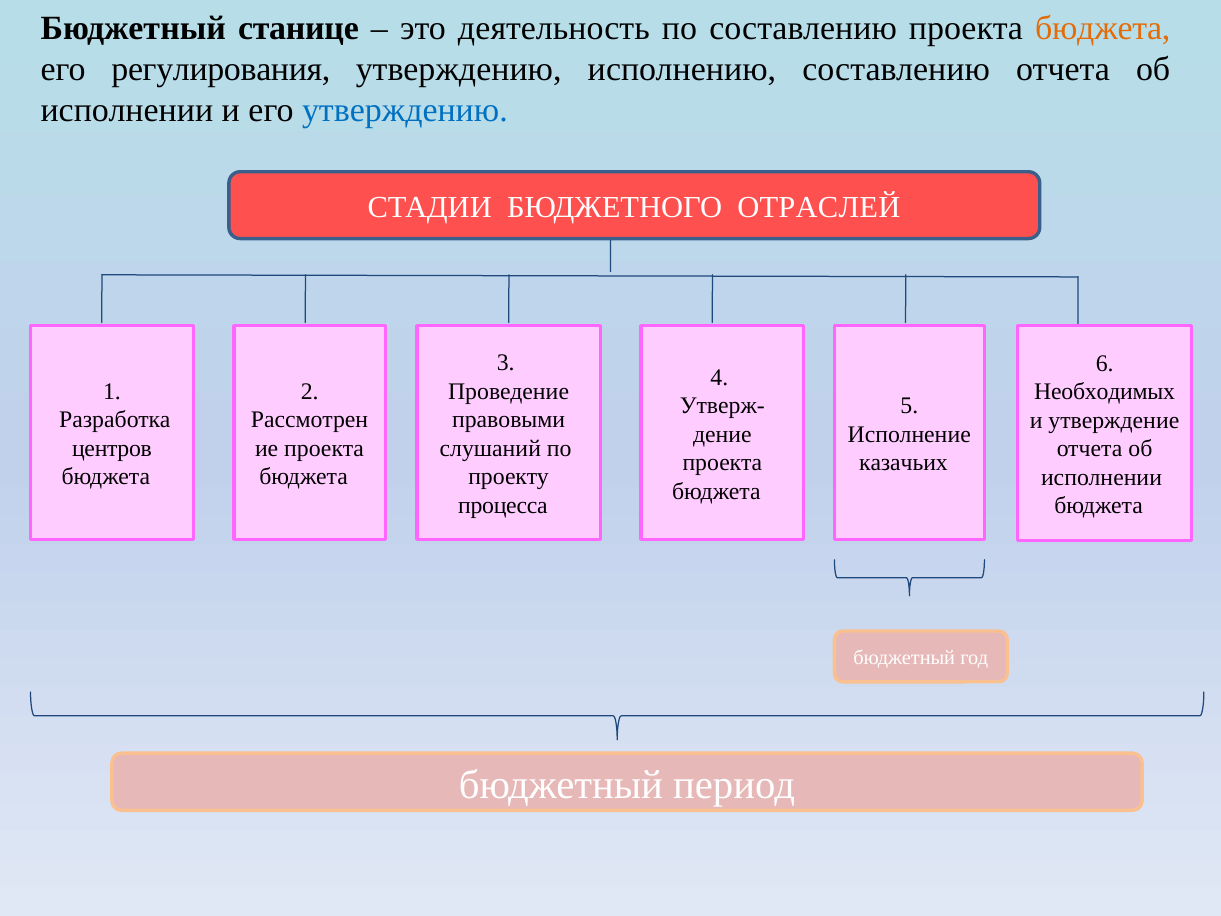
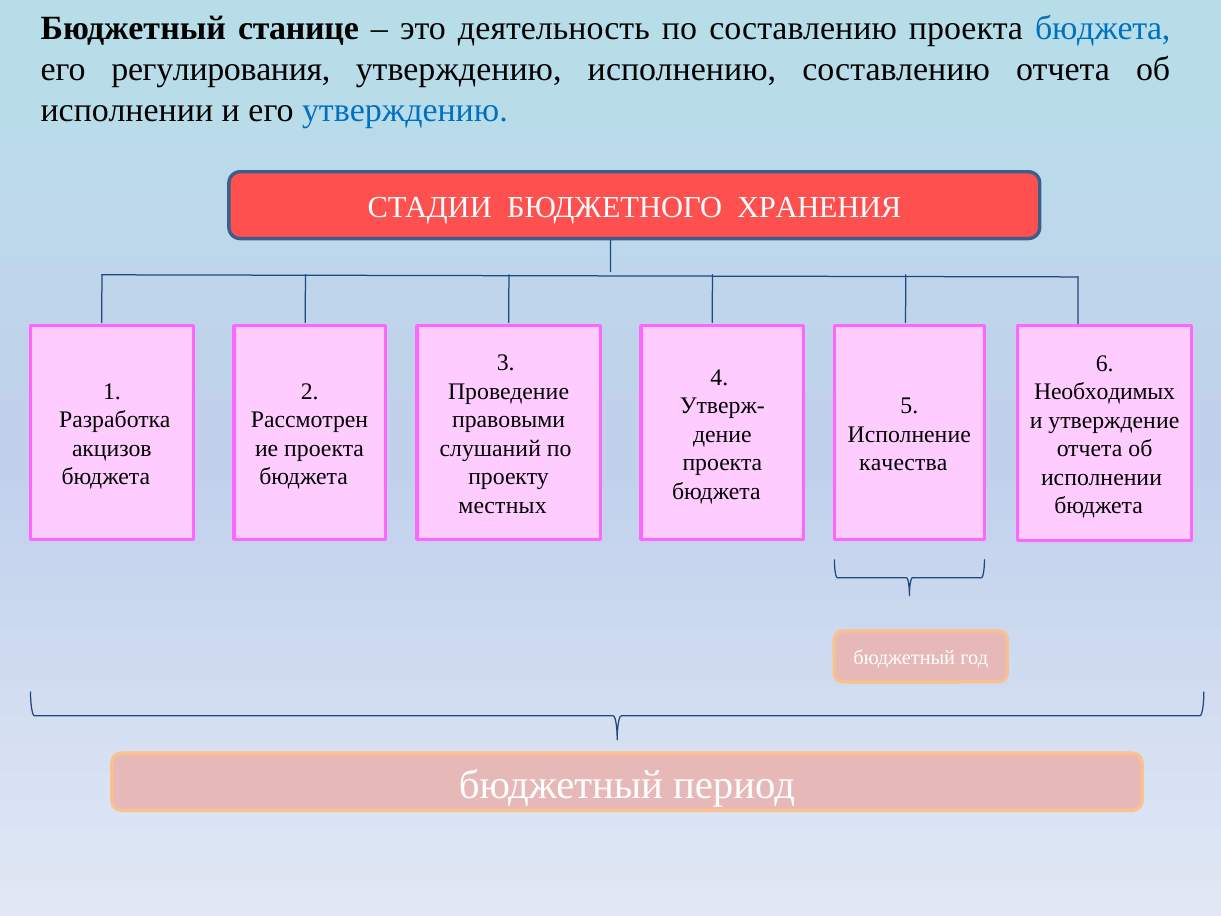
бюджета at (1103, 29) colour: orange -> blue
ОТРАСЛЕЙ: ОТРАСЛЕЙ -> ХРАНЕНИЯ
центров: центров -> акцизов
казачьих: казачьих -> качества
процесса: процесса -> местных
